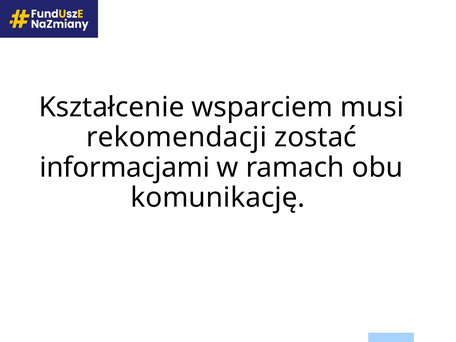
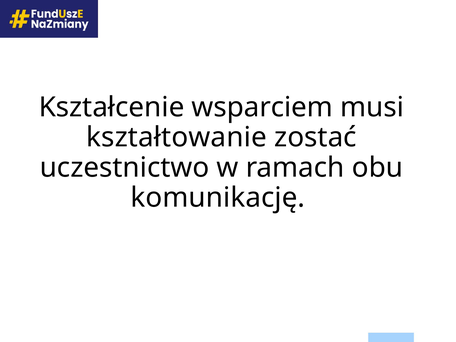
rekomendacji: rekomendacji -> kształtowanie
informacjami: informacjami -> uczestnictwo
